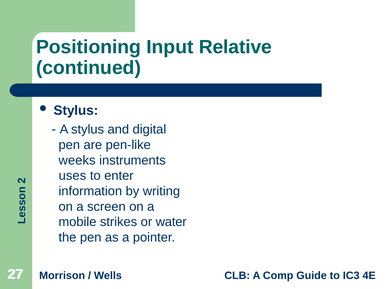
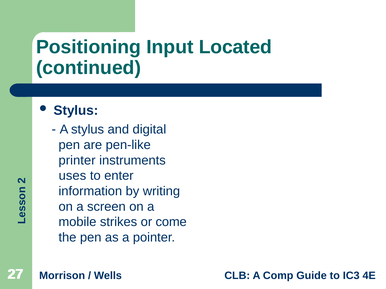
Relative: Relative -> Located
weeks: weeks -> printer
water: water -> come
